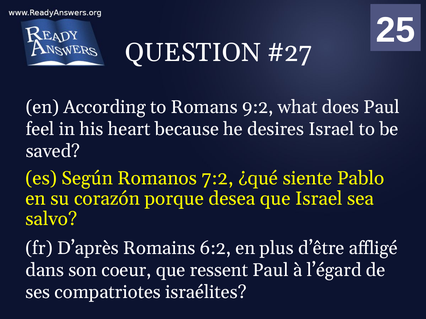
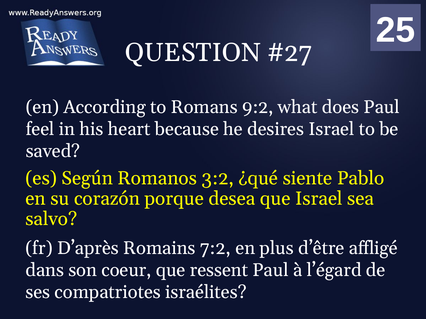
7:2: 7:2 -> 3:2
6:2: 6:2 -> 7:2
